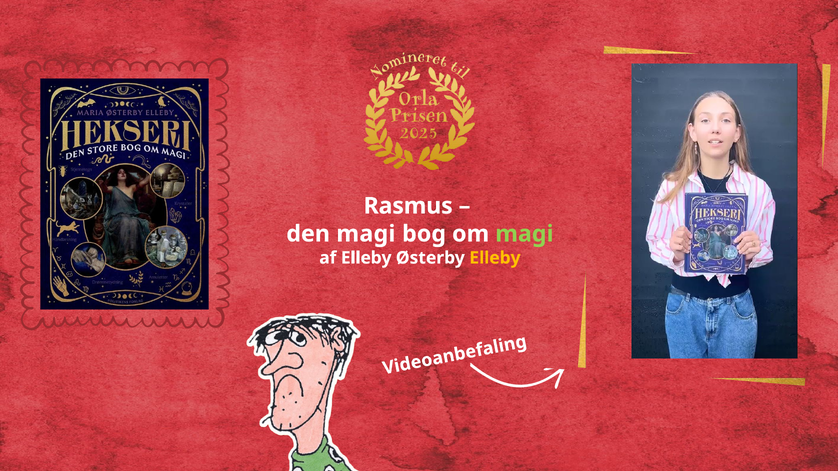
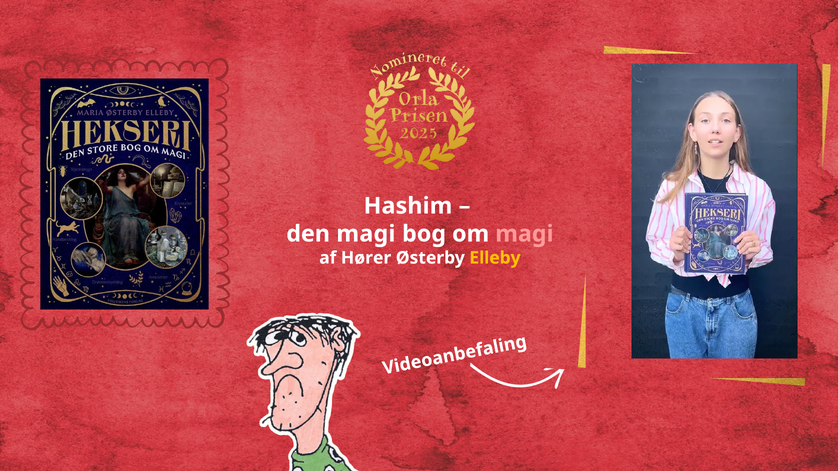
Rasmus: Rasmus -> Hashim
magi at (524, 234) colour: light green -> pink
af Elleby: Elleby -> Hører
